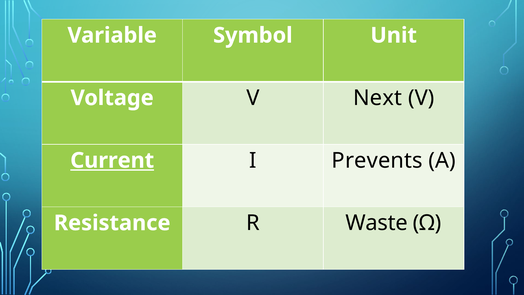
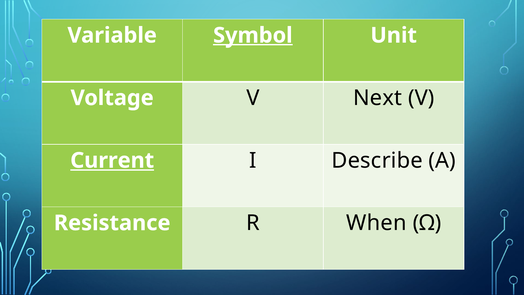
Symbol underline: none -> present
Prevents: Prevents -> Describe
Waste: Waste -> When
